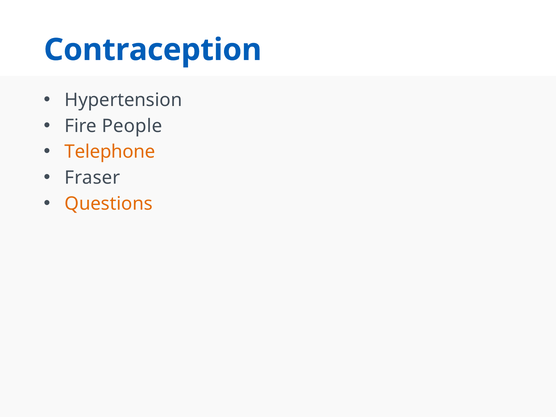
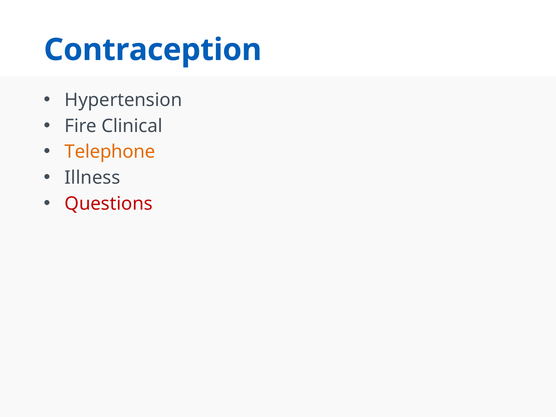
People: People -> Clinical
Fraser: Fraser -> Illness
Questions colour: orange -> red
